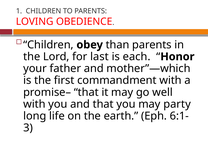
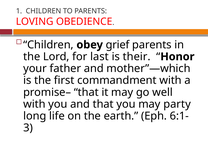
than: than -> grief
each: each -> their
